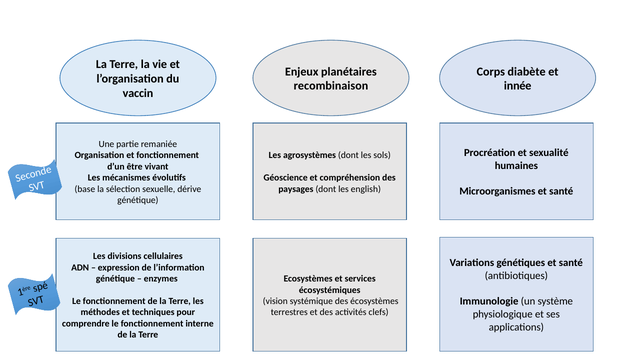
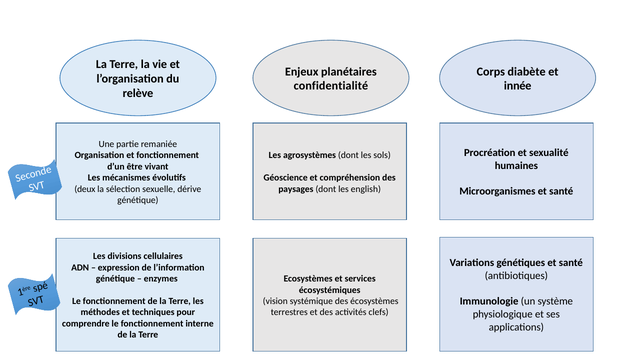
recombinaison: recombinaison -> confidentialité
vaccin: vaccin -> relève
base: base -> deux
